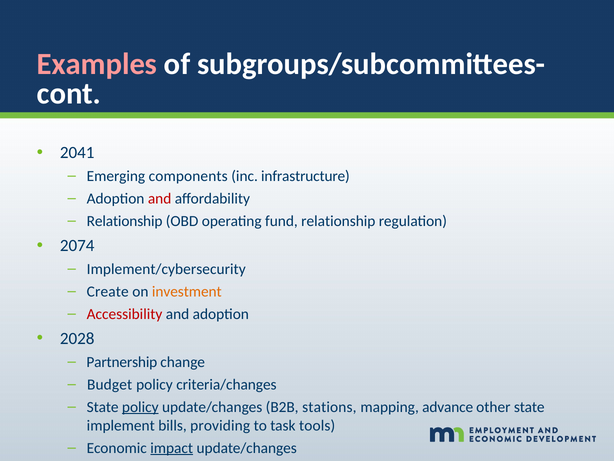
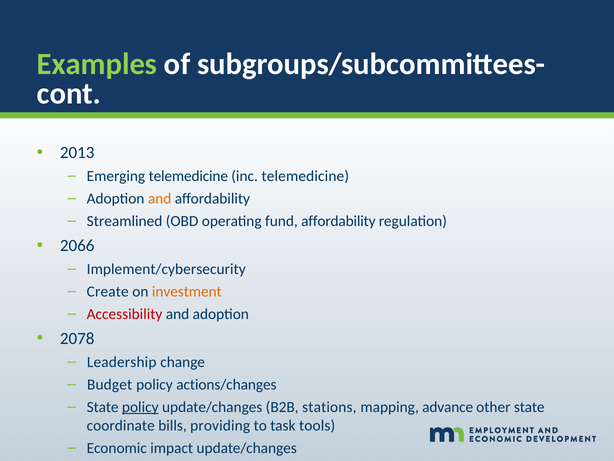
Examples colour: pink -> light green
2041: 2041 -> 2013
Emerging components: components -> telemedicine
inc infrastructure: infrastructure -> telemedicine
and at (160, 199) colour: red -> orange
Relationship at (125, 221): Relationship -> Streamlined
fund relationship: relationship -> affordability
2074: 2074 -> 2066
2028: 2028 -> 2078
Partnership: Partnership -> Leadership
criteria/changes: criteria/changes -> actions/changes
implement: implement -> coordinate
impact underline: present -> none
